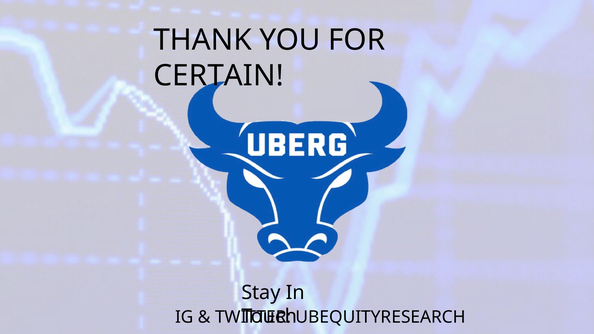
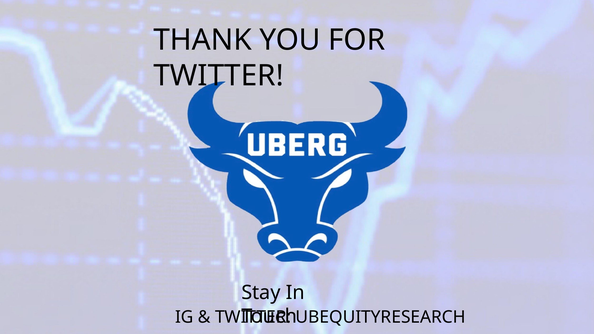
CERTAIN at (219, 76): CERTAIN -> TWITTER
